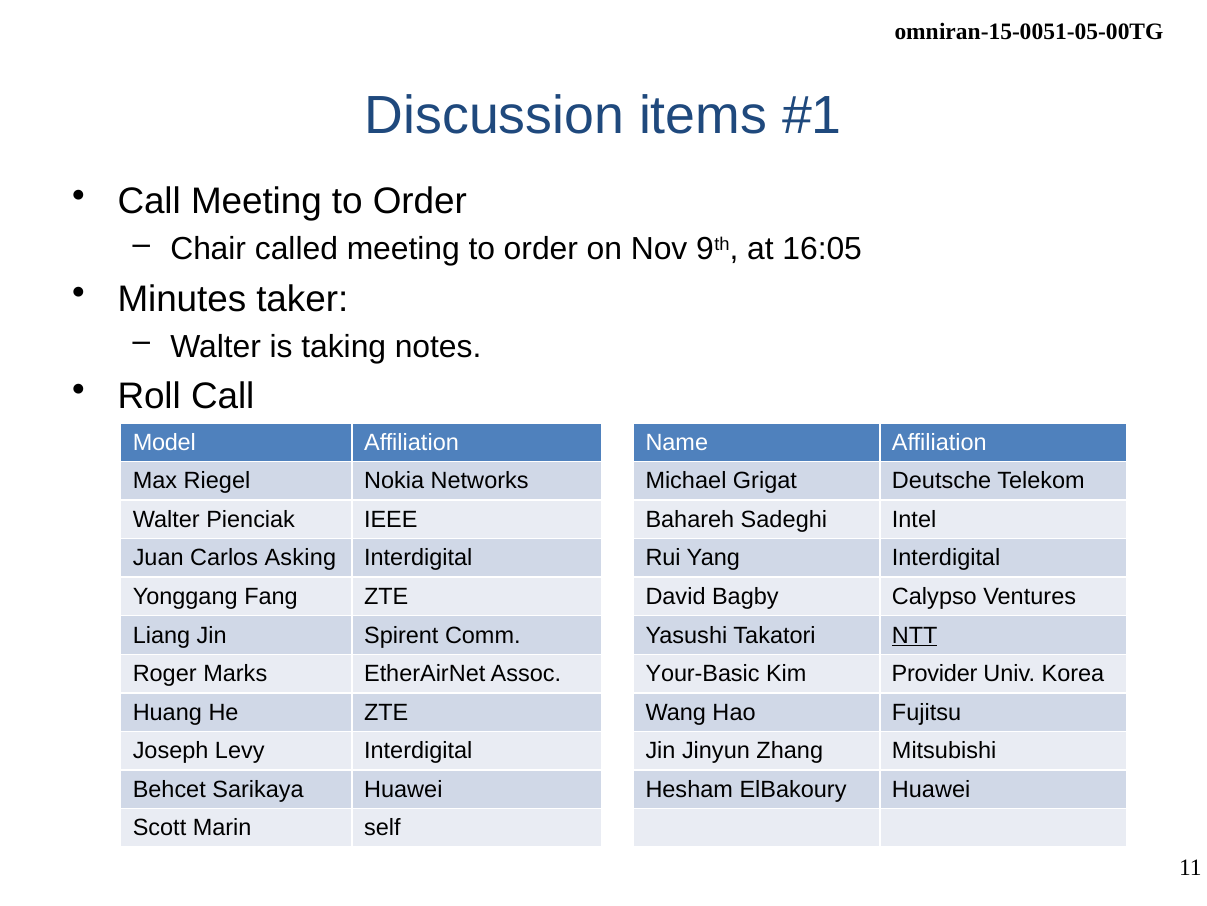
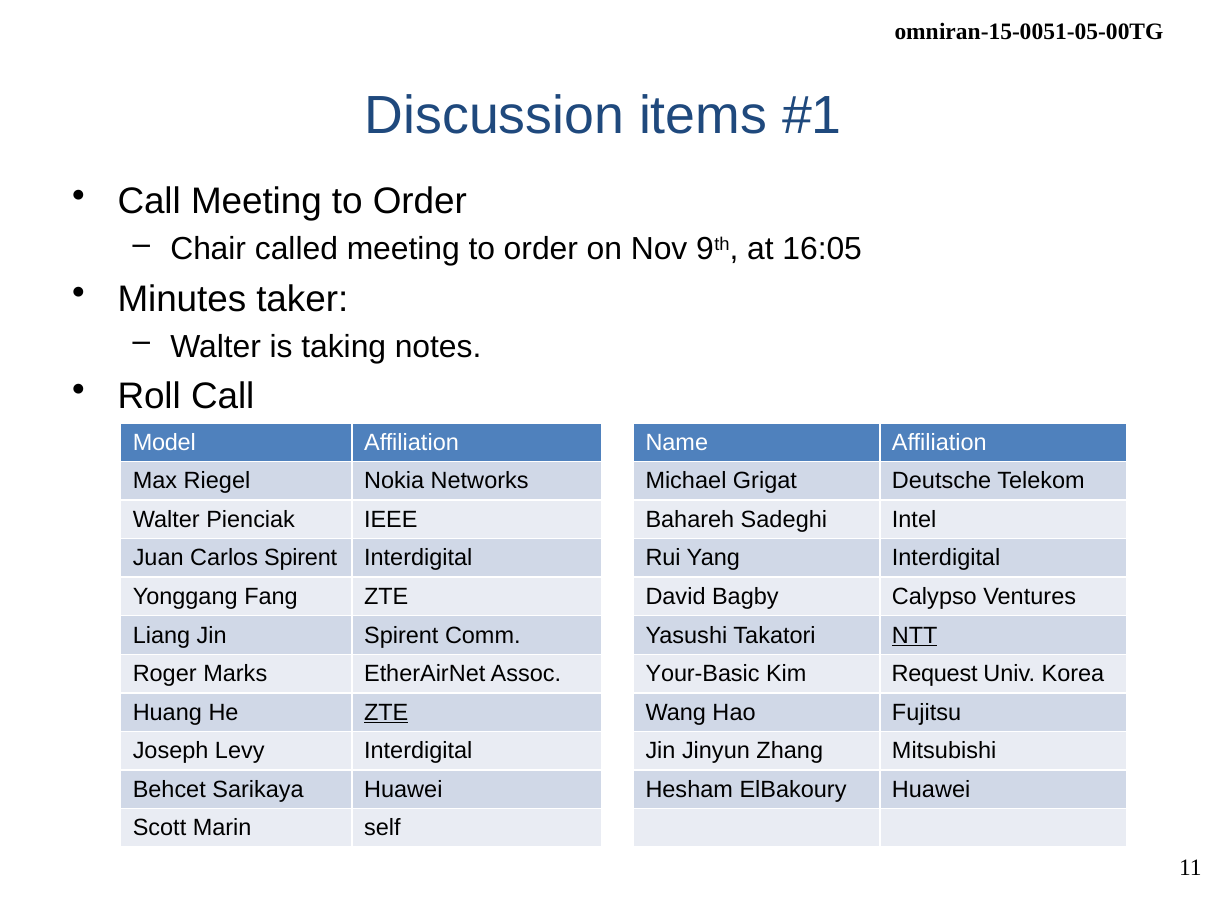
Carlos Asking: Asking -> Spirent
Provider: Provider -> Request
ZTE at (386, 712) underline: none -> present
